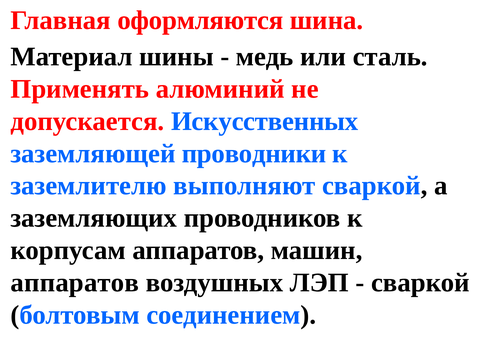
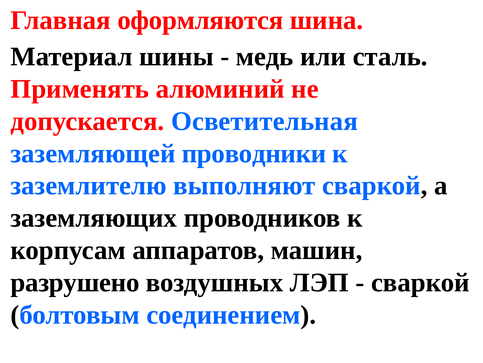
Искусственных: Искусственных -> Осветительная
аппаратов at (75, 282): аппаратов -> разрушено
